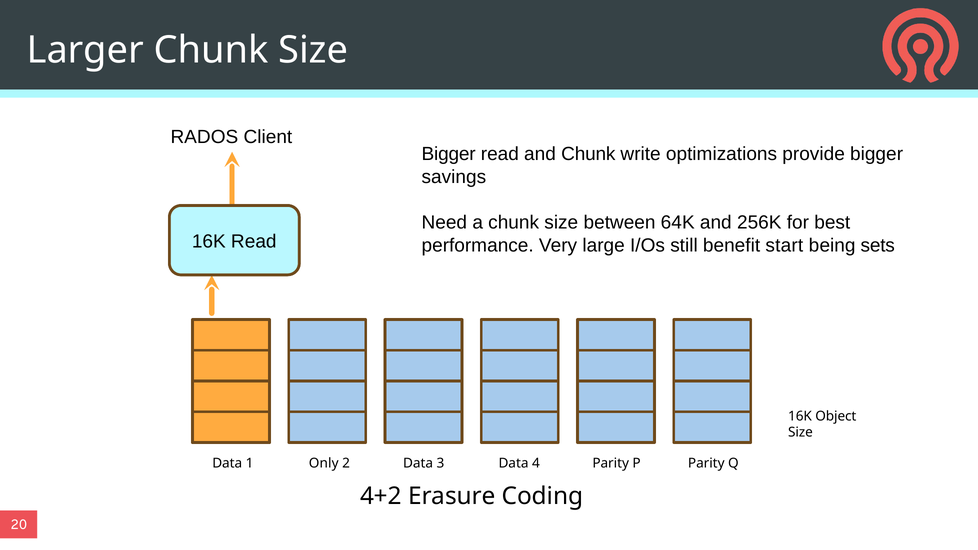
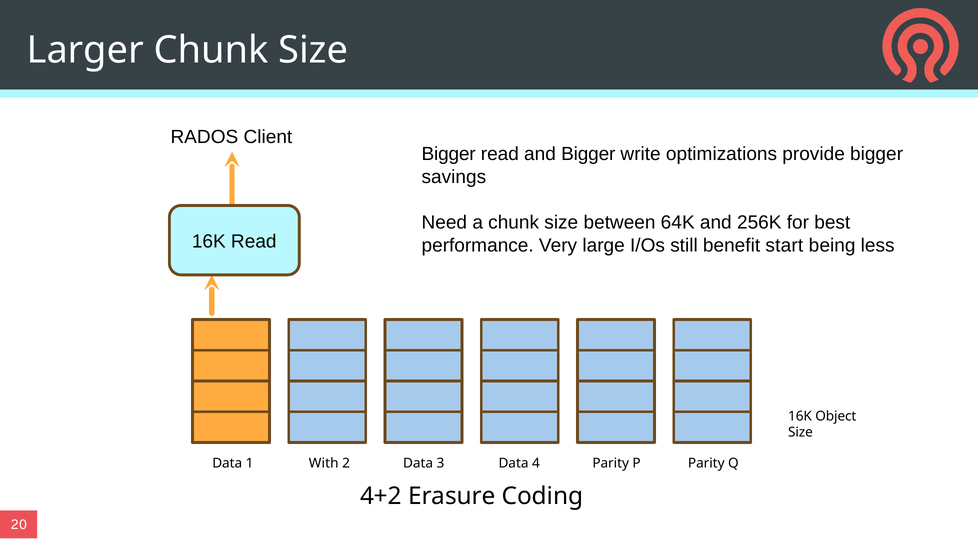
and Chunk: Chunk -> Bigger
sets: sets -> less
Only: Only -> With
